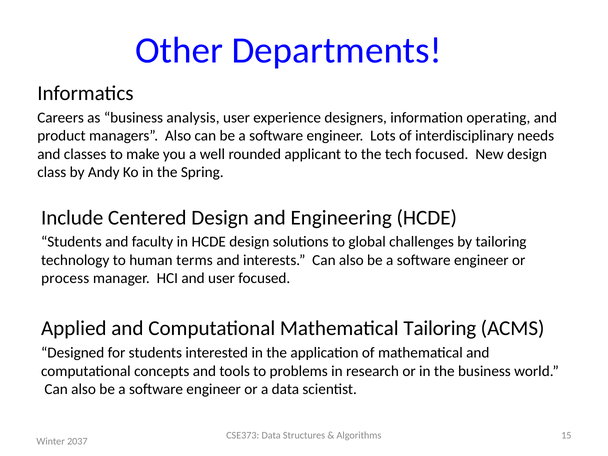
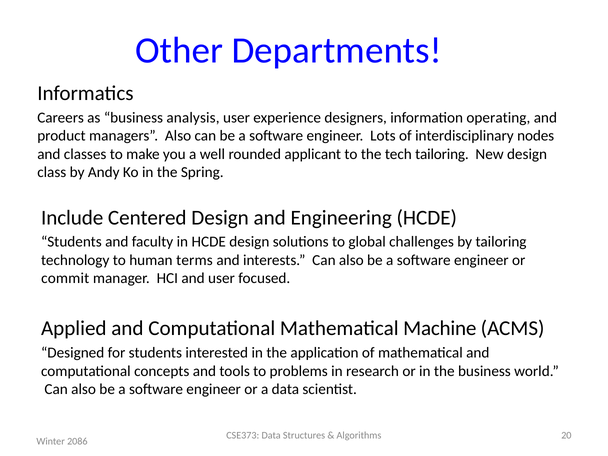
needs: needs -> nodes
tech focused: focused -> tailoring
process: process -> commit
Mathematical Tailoring: Tailoring -> Machine
15: 15 -> 20
2037: 2037 -> 2086
